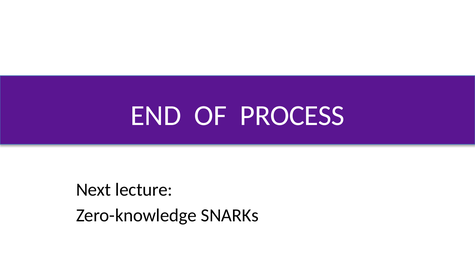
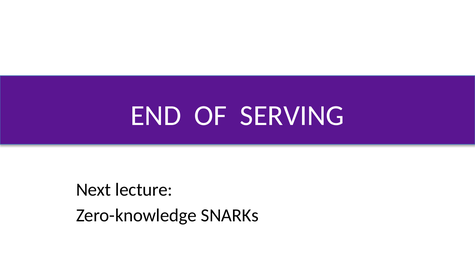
PROCESS: PROCESS -> SERVING
